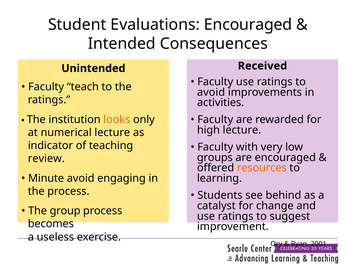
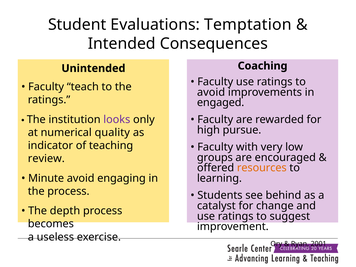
Evaluations Encouraged: Encouraged -> Temptation
Received: Received -> Coaching
activities: activities -> engaged
looks colour: orange -> purple
high lecture: lecture -> pursue
numerical lecture: lecture -> quality
group: group -> depth
